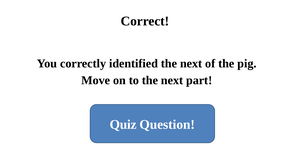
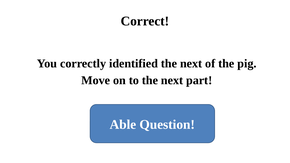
Quiz: Quiz -> Able
